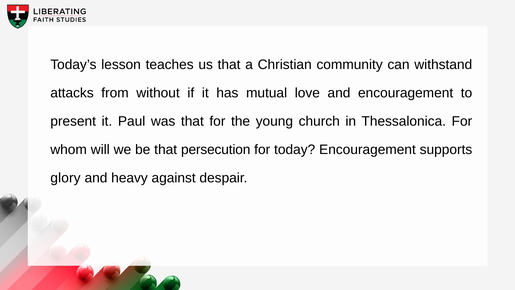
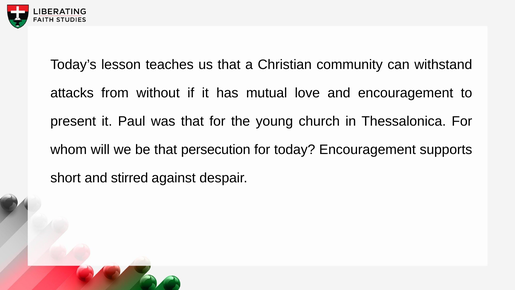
glory: glory -> short
heavy: heavy -> stirred
